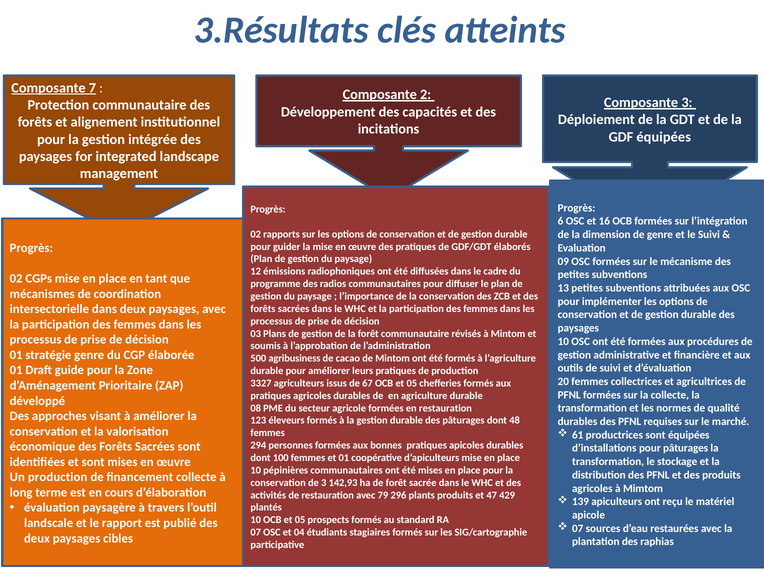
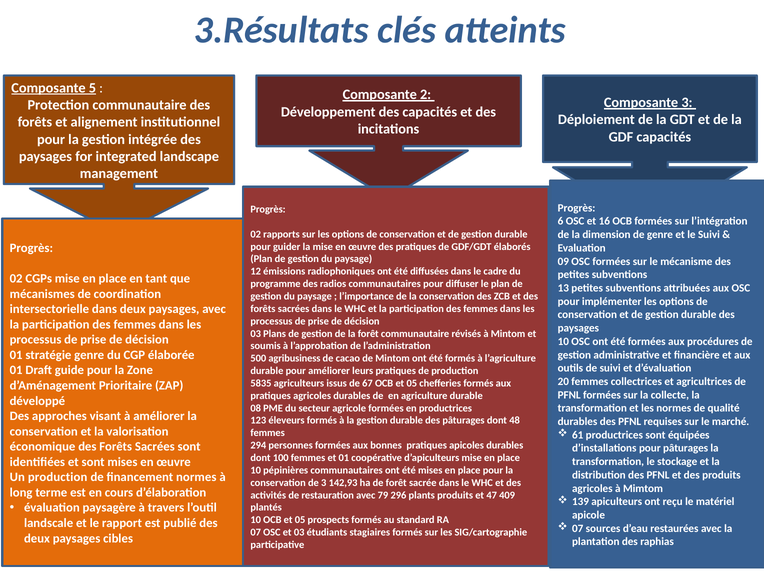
7: 7 -> 5
GDF équipées: équipées -> capacités
3327: 3327 -> 5835
en restauration: restauration -> productrices
financement collecte: collecte -> normes
429: 429 -> 409
et 04: 04 -> 03
